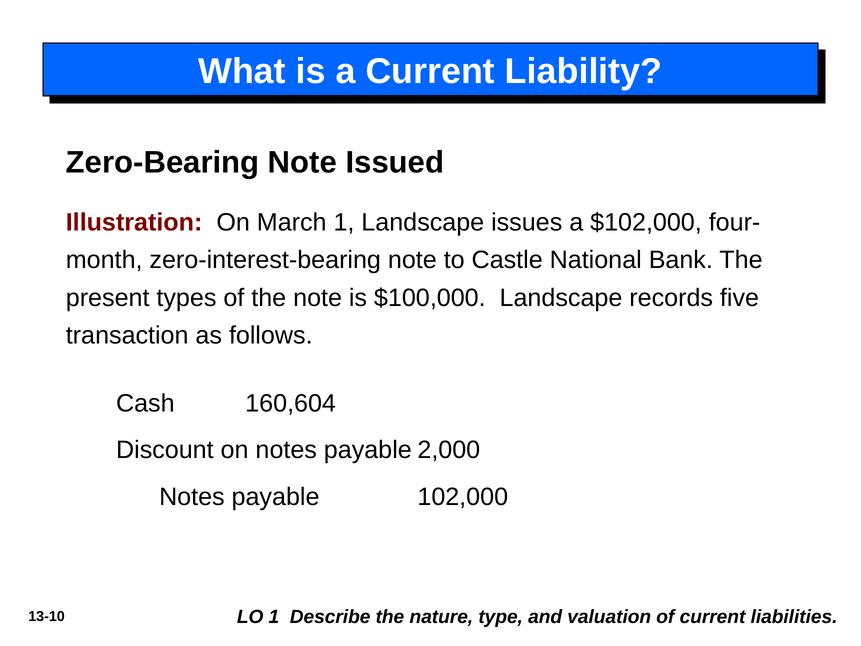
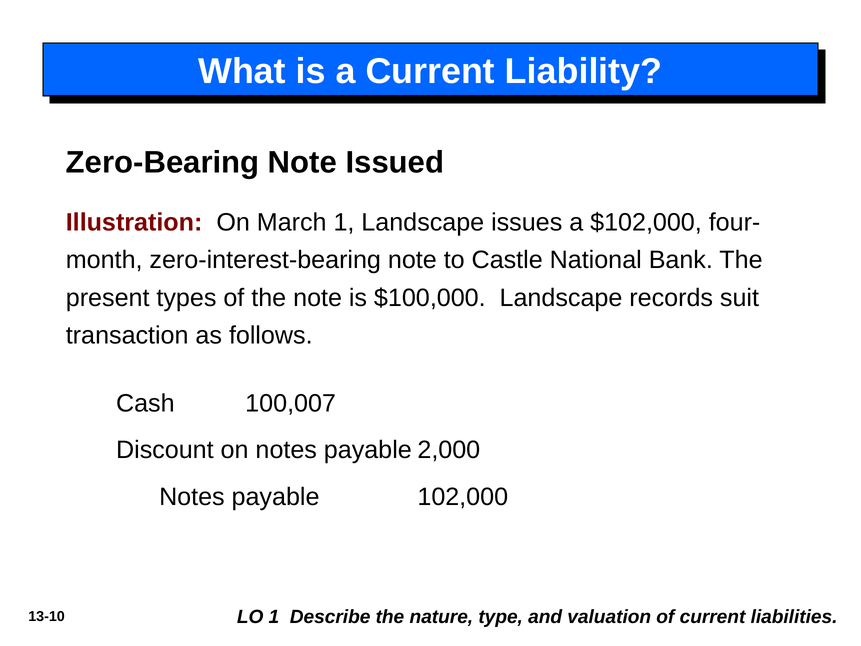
five: five -> suit
160,604: 160,604 -> 100,007
